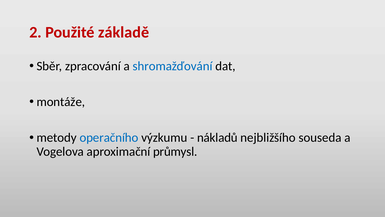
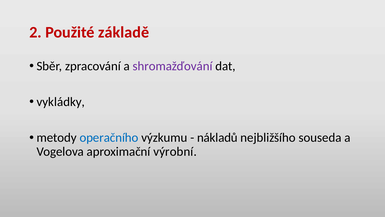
shromažďování colour: blue -> purple
montáže: montáže -> vykládky
průmysl: průmysl -> výrobní
